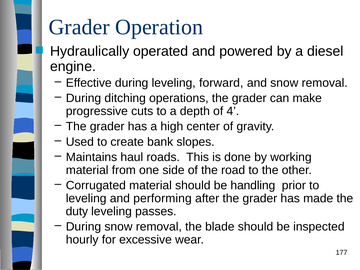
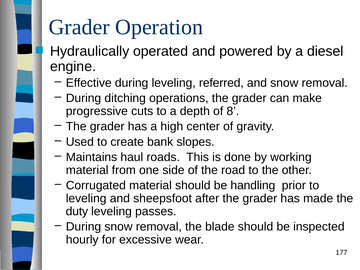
forward: forward -> referred
4: 4 -> 8
performing: performing -> sheepsfoot
